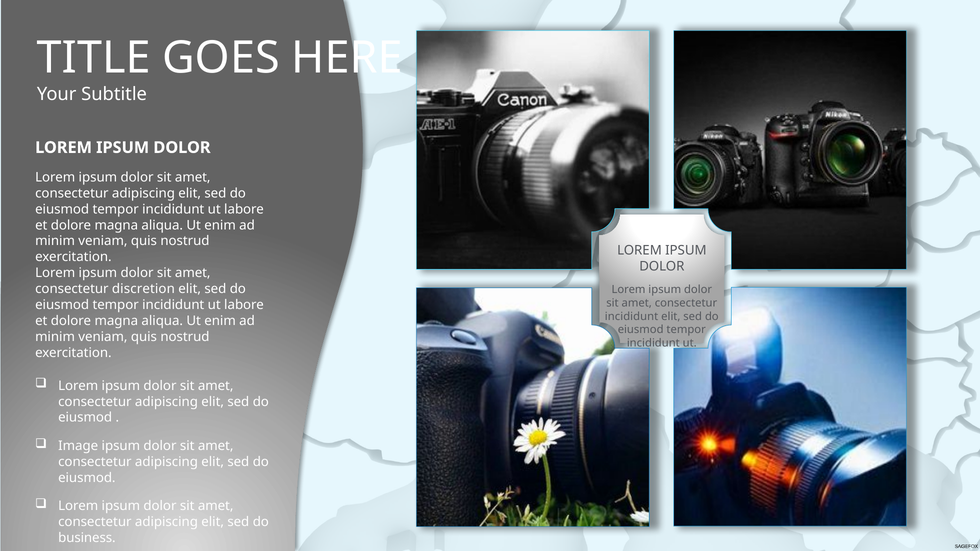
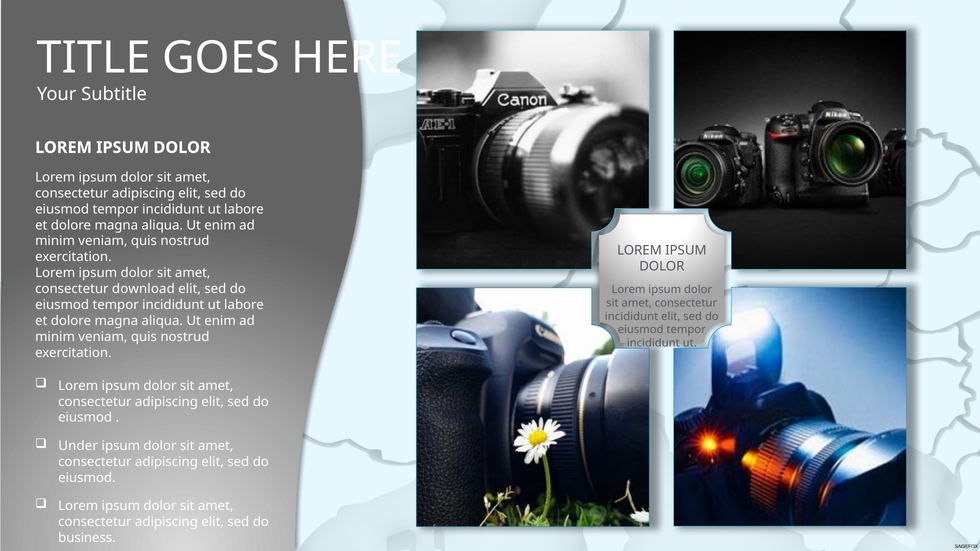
discretion: discretion -> download
Image: Image -> Under
